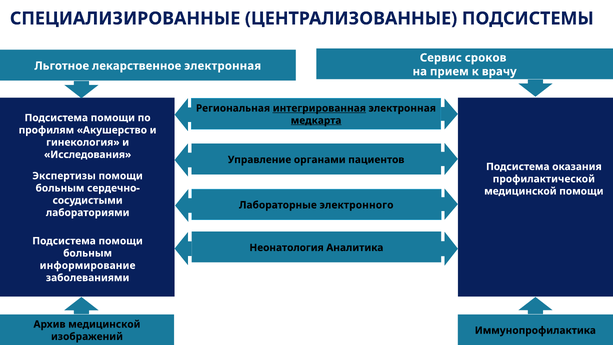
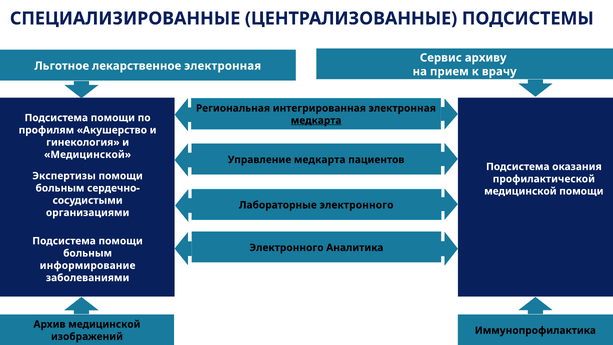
сроков: сроков -> архиву
интегрированная underline: present -> none
Исследования at (88, 155): Исследования -> Медицинской
Управление органами: органами -> медкарта
лабораториями: лабораториями -> организациями
Неонатология at (287, 248): Неонатология -> Электронного
